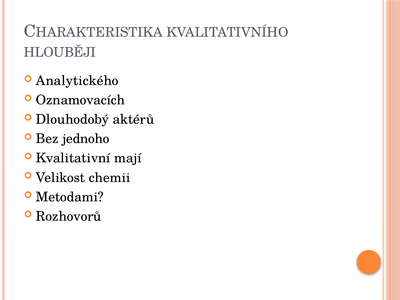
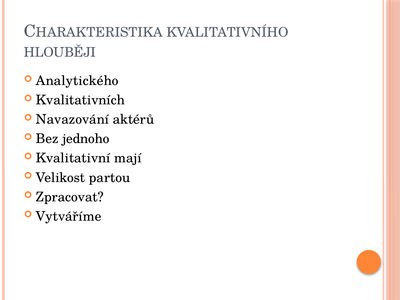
Oznamovacích: Oznamovacích -> Kvalitativních
Dlouhodobý: Dlouhodobý -> Navazování
chemii: chemii -> partou
Metodami: Metodami -> Zpracovat
Rozhovorů: Rozhovorů -> Vytváříme
